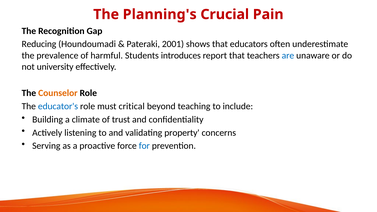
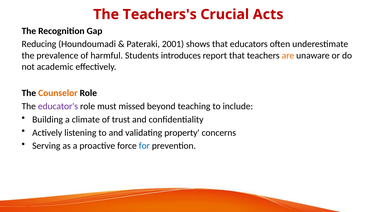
Planning's: Planning's -> Teachers's
Pain: Pain -> Acts
are colour: blue -> orange
university: university -> academic
educator's colour: blue -> purple
critical: critical -> missed
